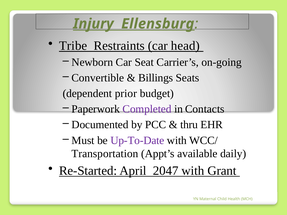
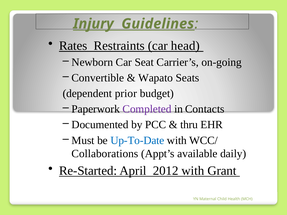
Ellensburg: Ellensburg -> Guidelines
Tribe: Tribe -> Rates
Billings: Billings -> Wapato
Up-To-Date colour: purple -> blue
Transportation: Transportation -> Collaborations
2047: 2047 -> 2012
